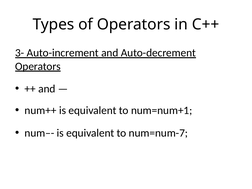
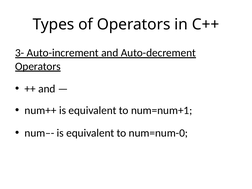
num=num-7: num=num-7 -> num=num-0
